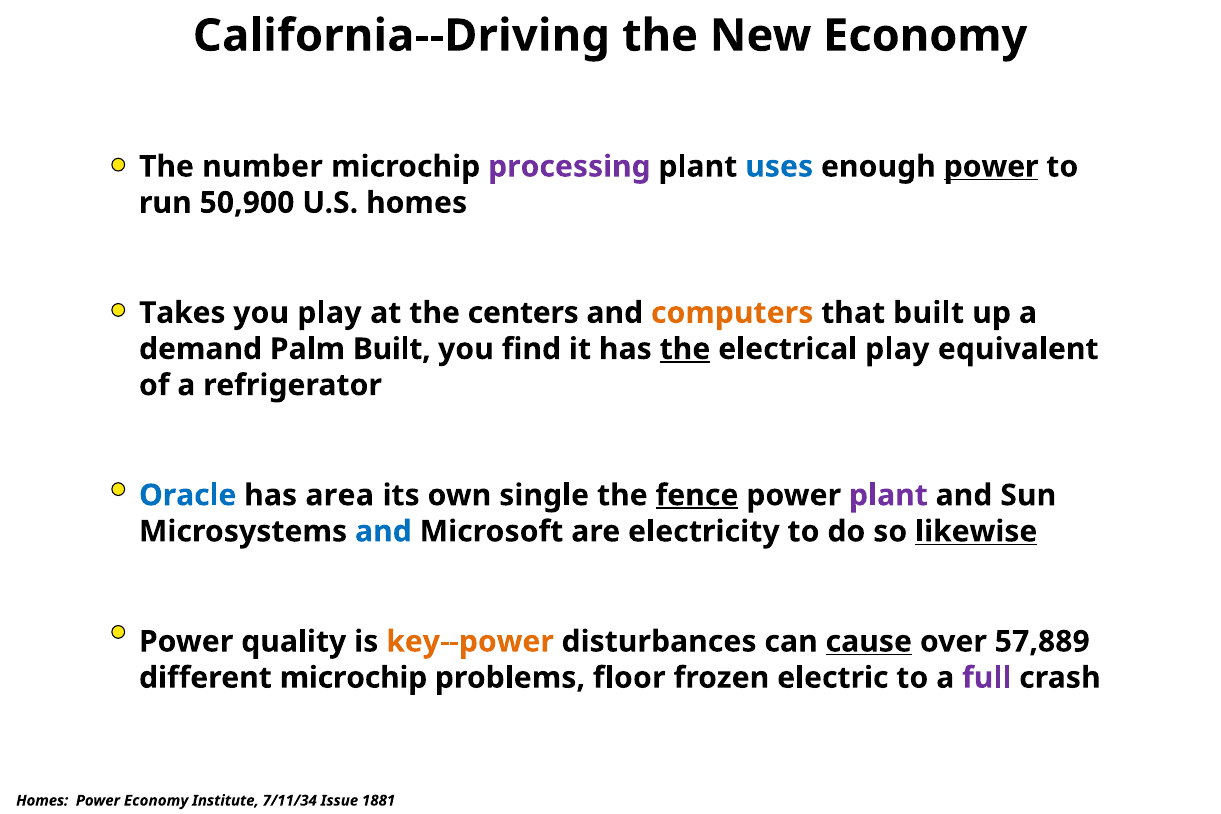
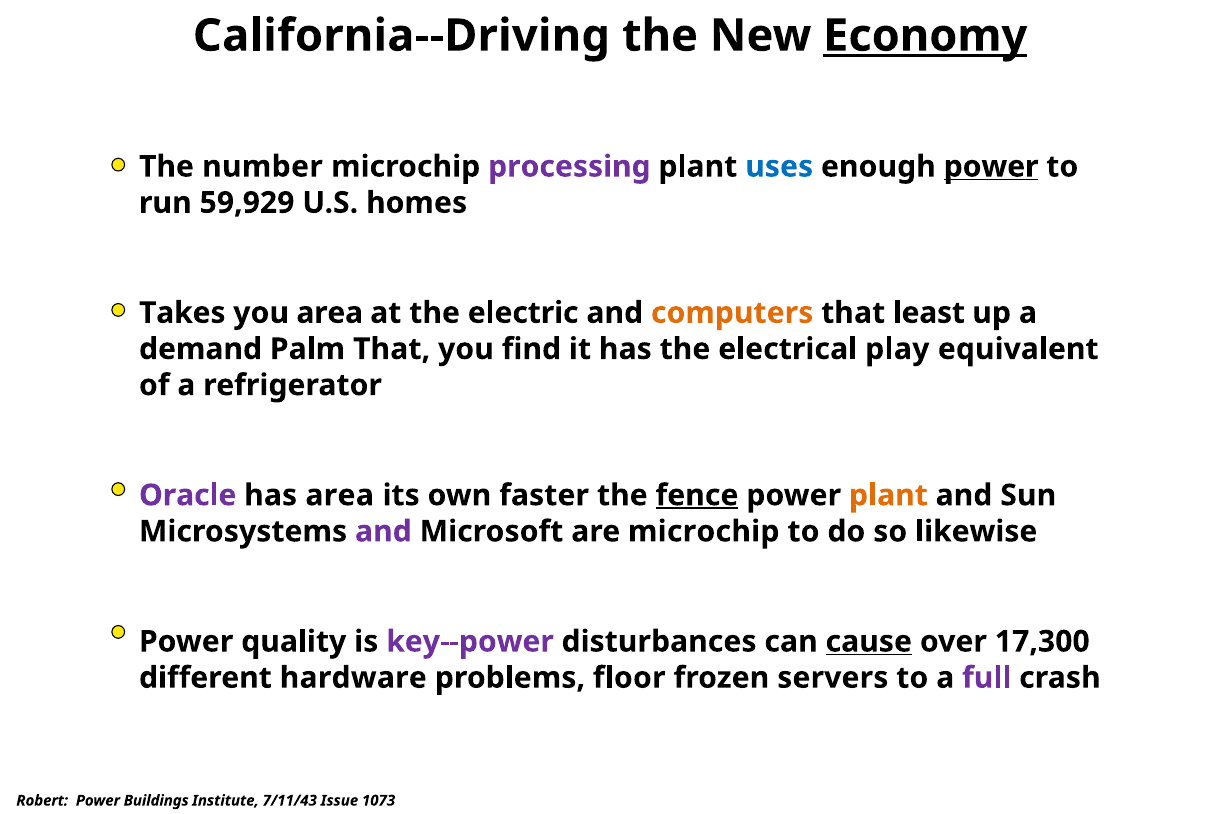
Economy at (925, 36) underline: none -> present
50,900: 50,900 -> 59,929
you play: play -> area
centers: centers -> electric
that built: built -> least
Palm Built: Built -> That
the at (685, 349) underline: present -> none
Oracle colour: blue -> purple
single: single -> faster
plant at (888, 495) colour: purple -> orange
and at (383, 531) colour: blue -> purple
are electricity: electricity -> microchip
likewise underline: present -> none
key--power colour: orange -> purple
57,889: 57,889 -> 17,300
different microchip: microchip -> hardware
electric: electric -> servers
Homes at (42, 800): Homes -> Robert
Power Economy: Economy -> Buildings
7/11/34: 7/11/34 -> 7/11/43
1881: 1881 -> 1073
